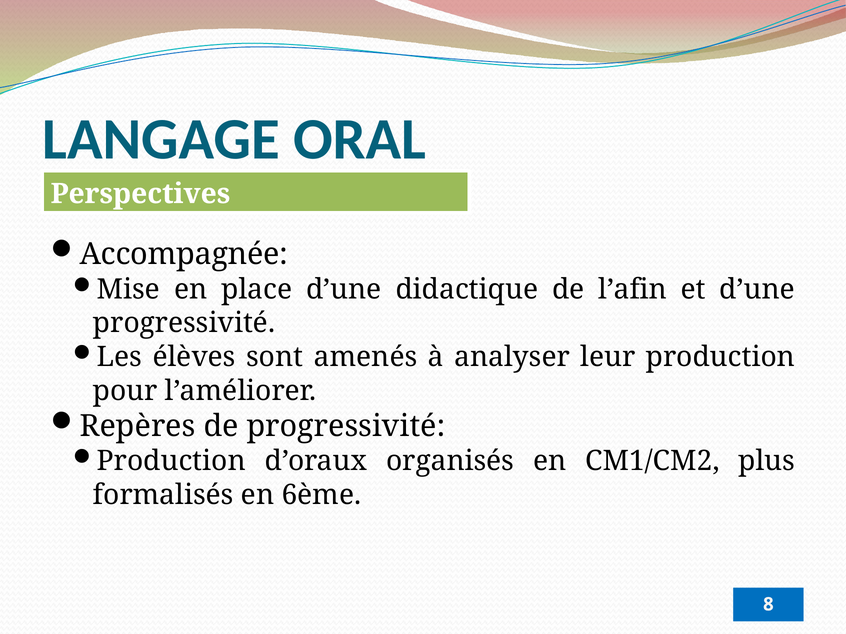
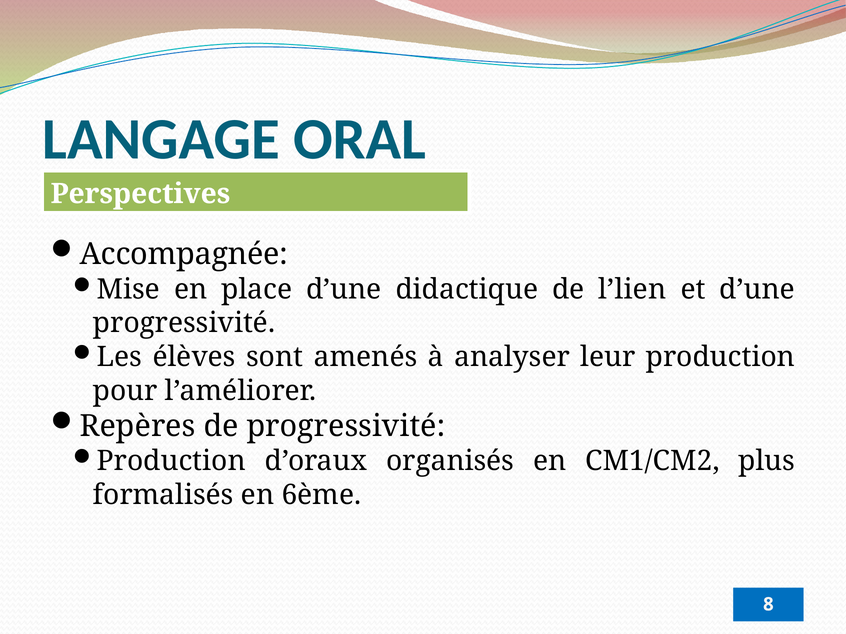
l’afin: l’afin -> l’lien
